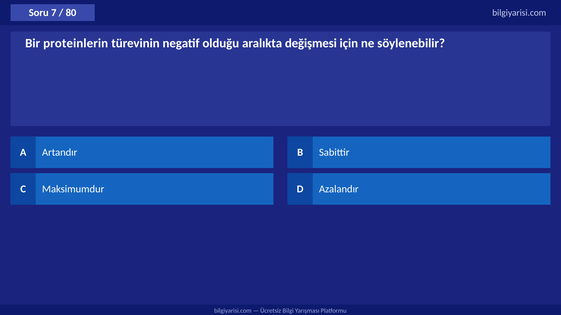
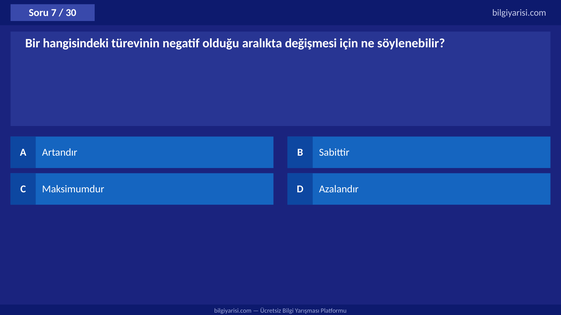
80: 80 -> 30
proteinlerin: proteinlerin -> hangisindeki
